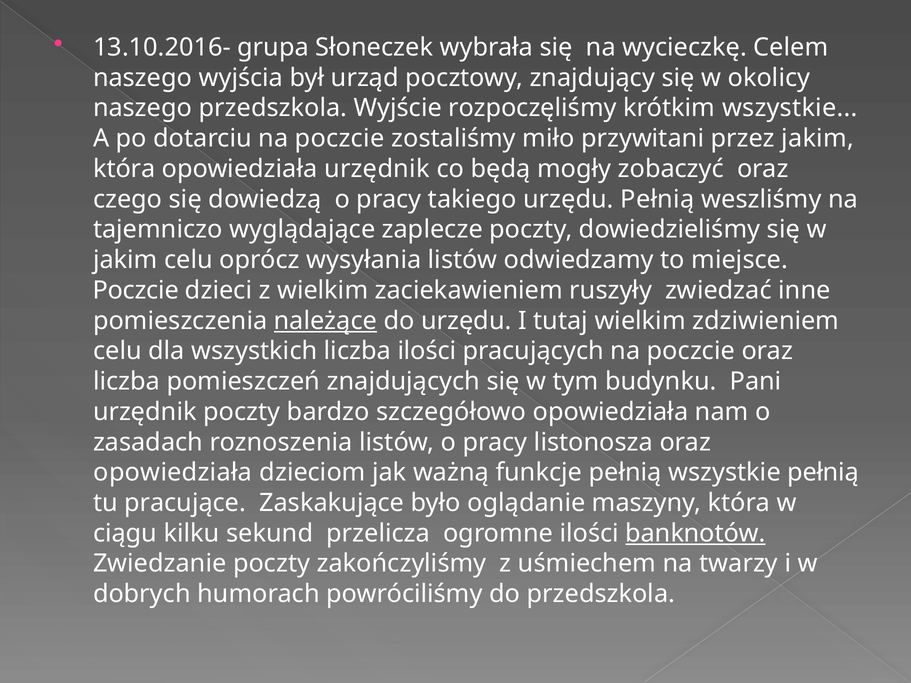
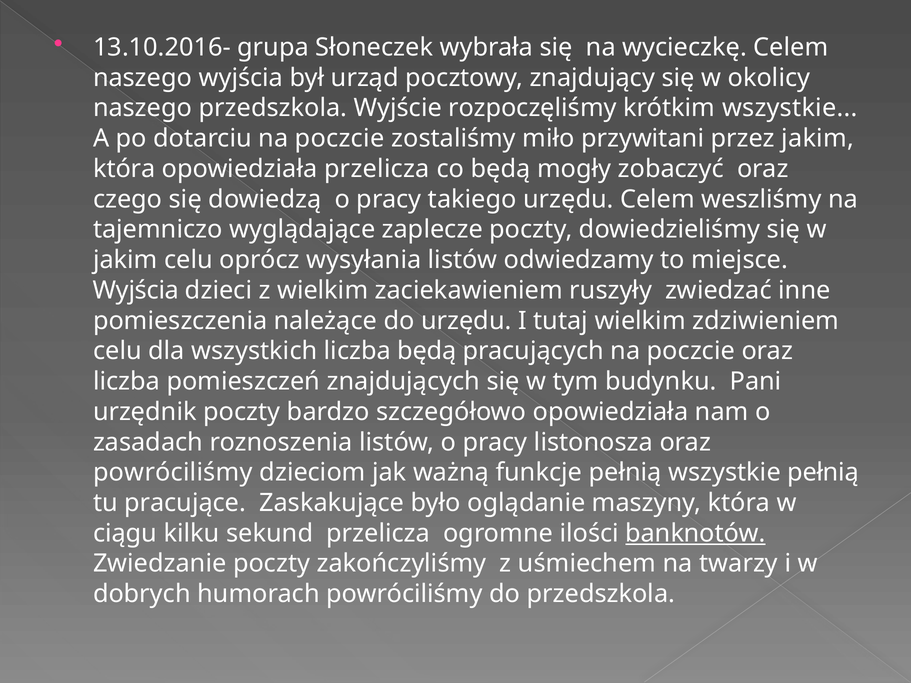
opowiedziała urzędnik: urzędnik -> przelicza
urzędu Pełnią: Pełnią -> Celem
Poczcie at (136, 290): Poczcie -> Wyjścia
należące underline: present -> none
liczba ilości: ilości -> będą
opowiedziała at (173, 473): opowiedziała -> powróciliśmy
